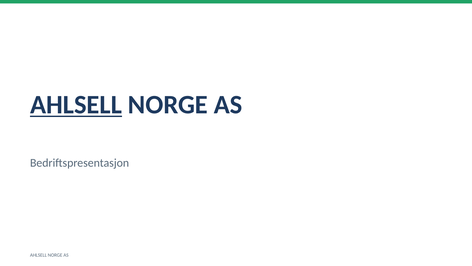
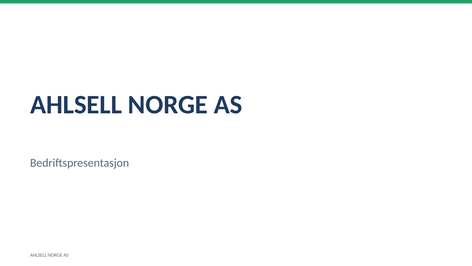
AHLSELL at (76, 105) underline: present -> none
